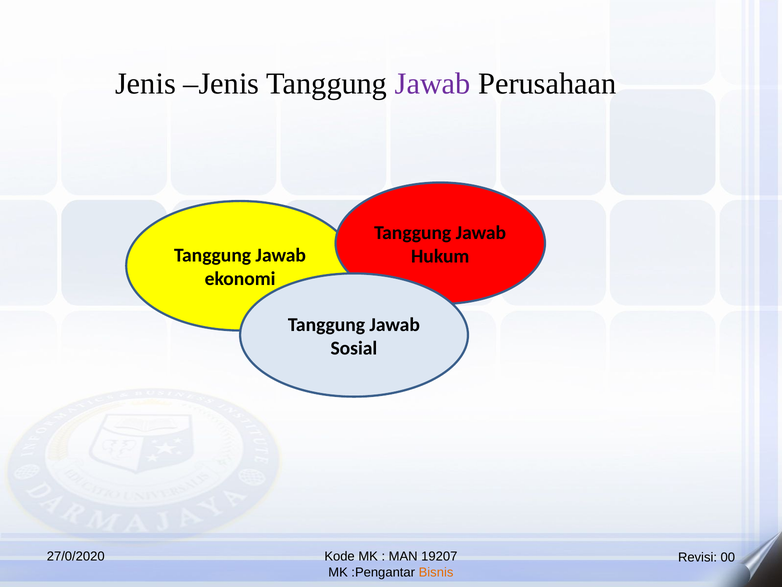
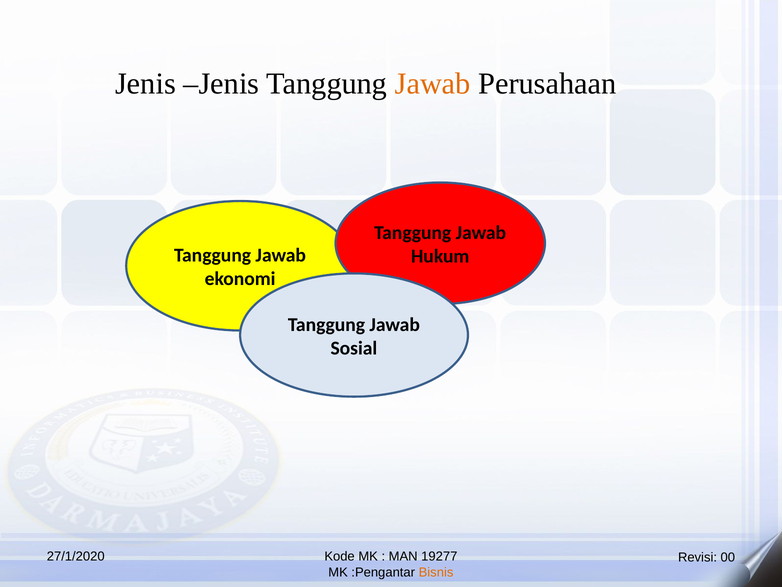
Jawab at (433, 84) colour: purple -> orange
27/0/2020: 27/0/2020 -> 27/1/2020
19207: 19207 -> 19277
